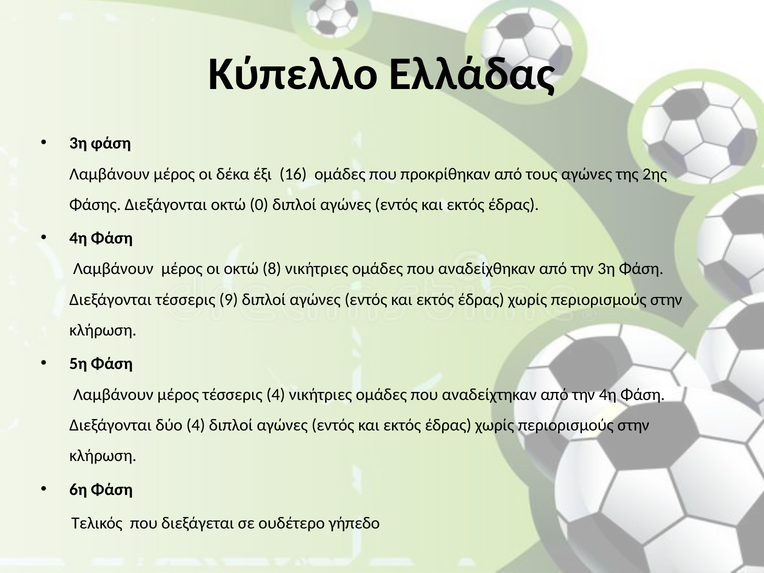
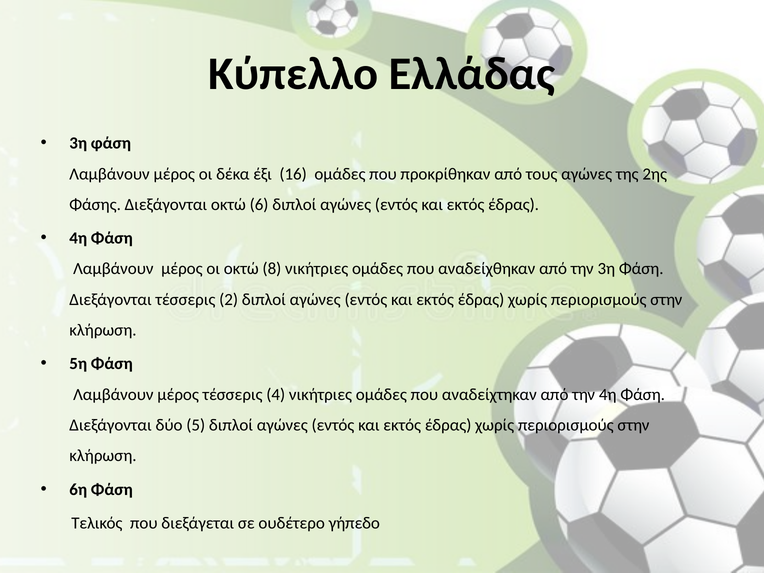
0: 0 -> 6
9: 9 -> 2
δύο 4: 4 -> 5
